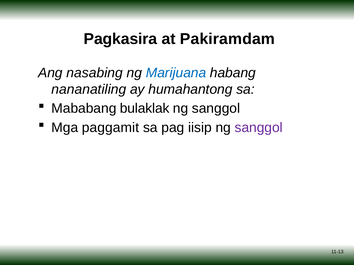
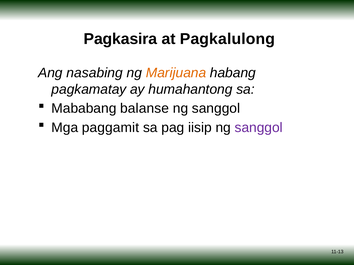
Pakiramdam: Pakiramdam -> Pagkalulong
Marijuana colour: blue -> orange
nananatiling: nananatiling -> pagkamatay
bulaklak: bulaklak -> balanse
